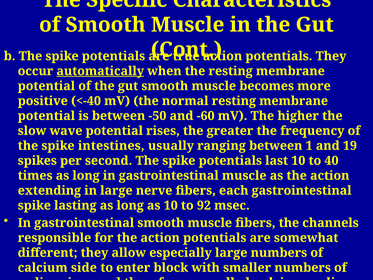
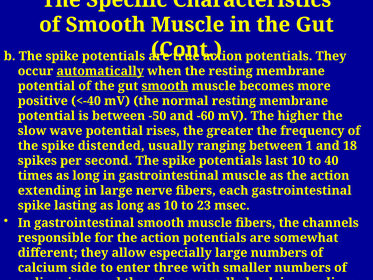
smooth at (165, 86) underline: none -> present
intestines: intestines -> distended
19: 19 -> 18
92: 92 -> 23
block: block -> three
